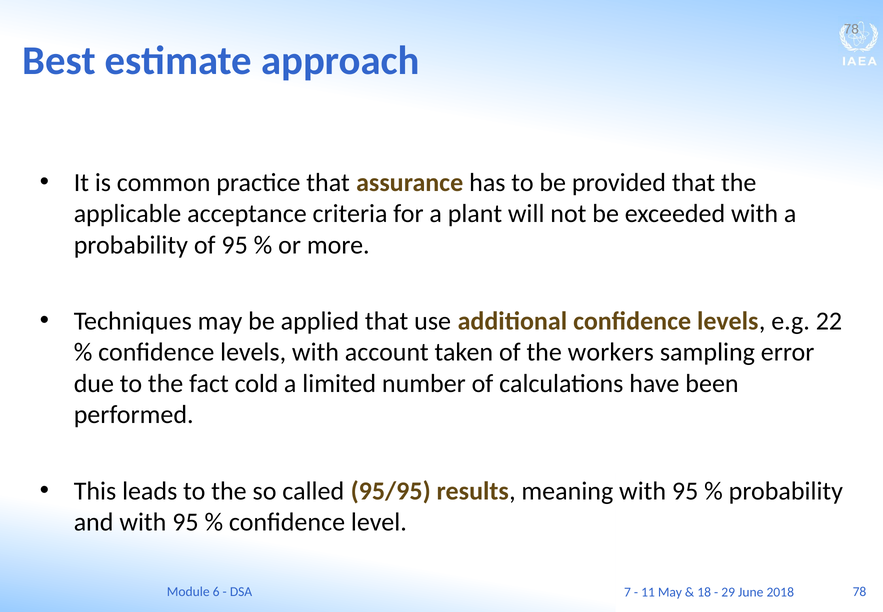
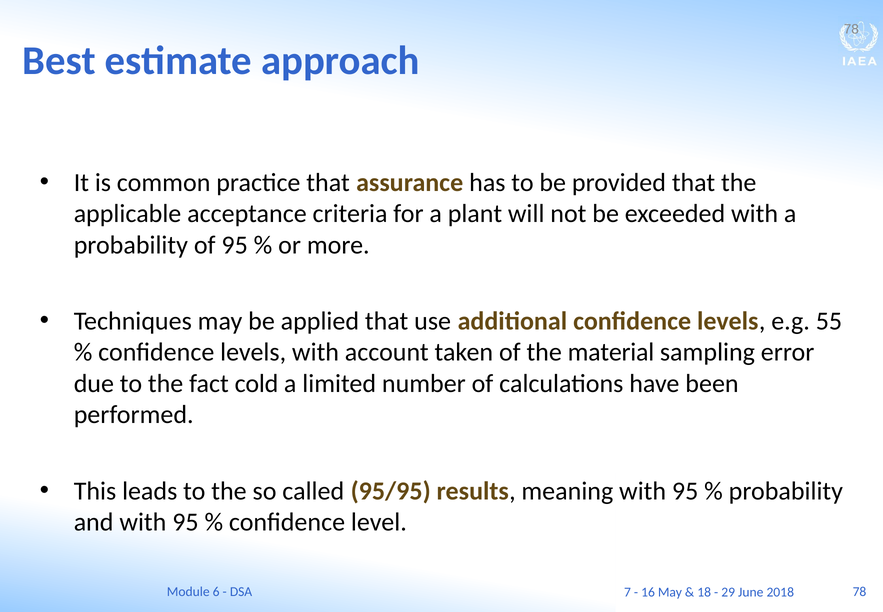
22: 22 -> 55
workers: workers -> material
11: 11 -> 16
